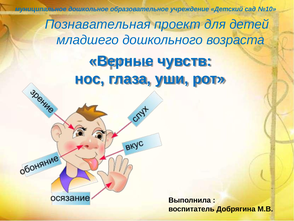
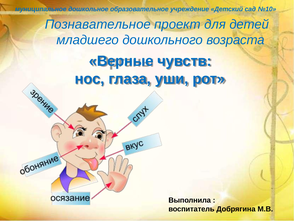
Познавательная: Познавательная -> Познавательное
